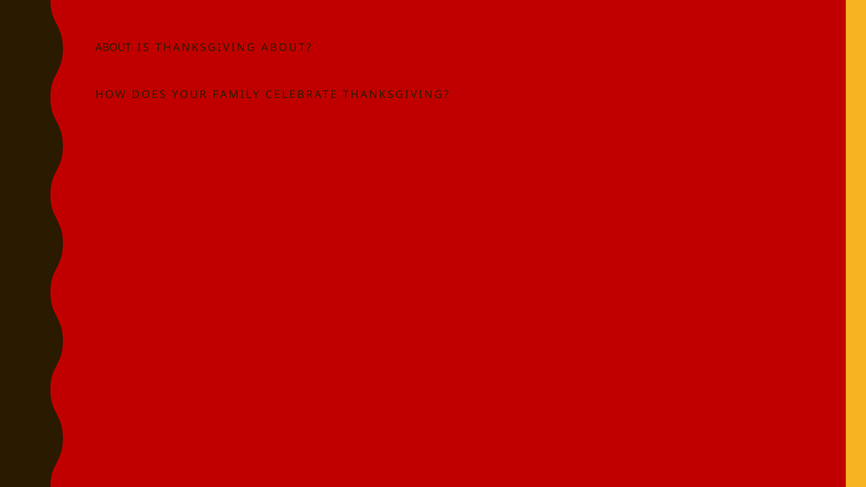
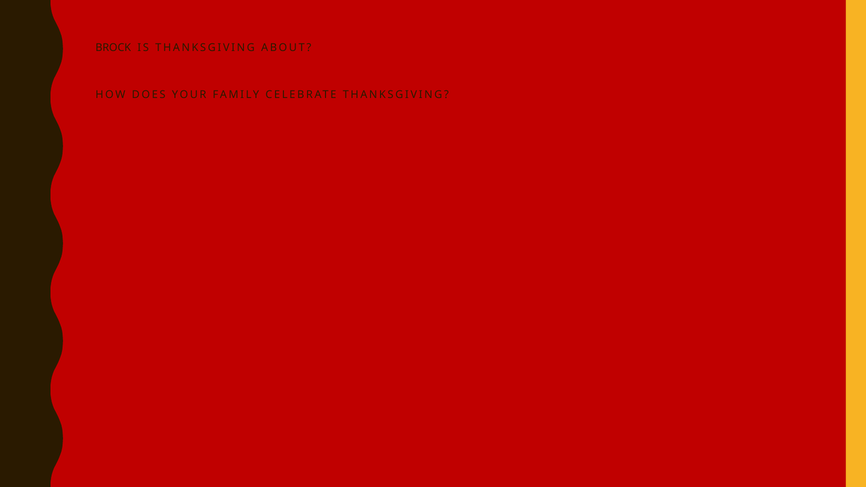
ABOUT at (113, 48): ABOUT -> BROCK
